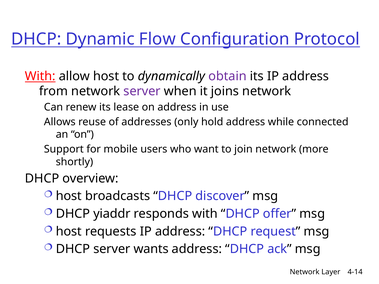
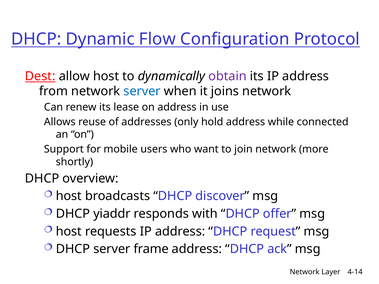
With at (40, 76): With -> Dest
server at (142, 91) colour: purple -> blue
wants: wants -> frame
